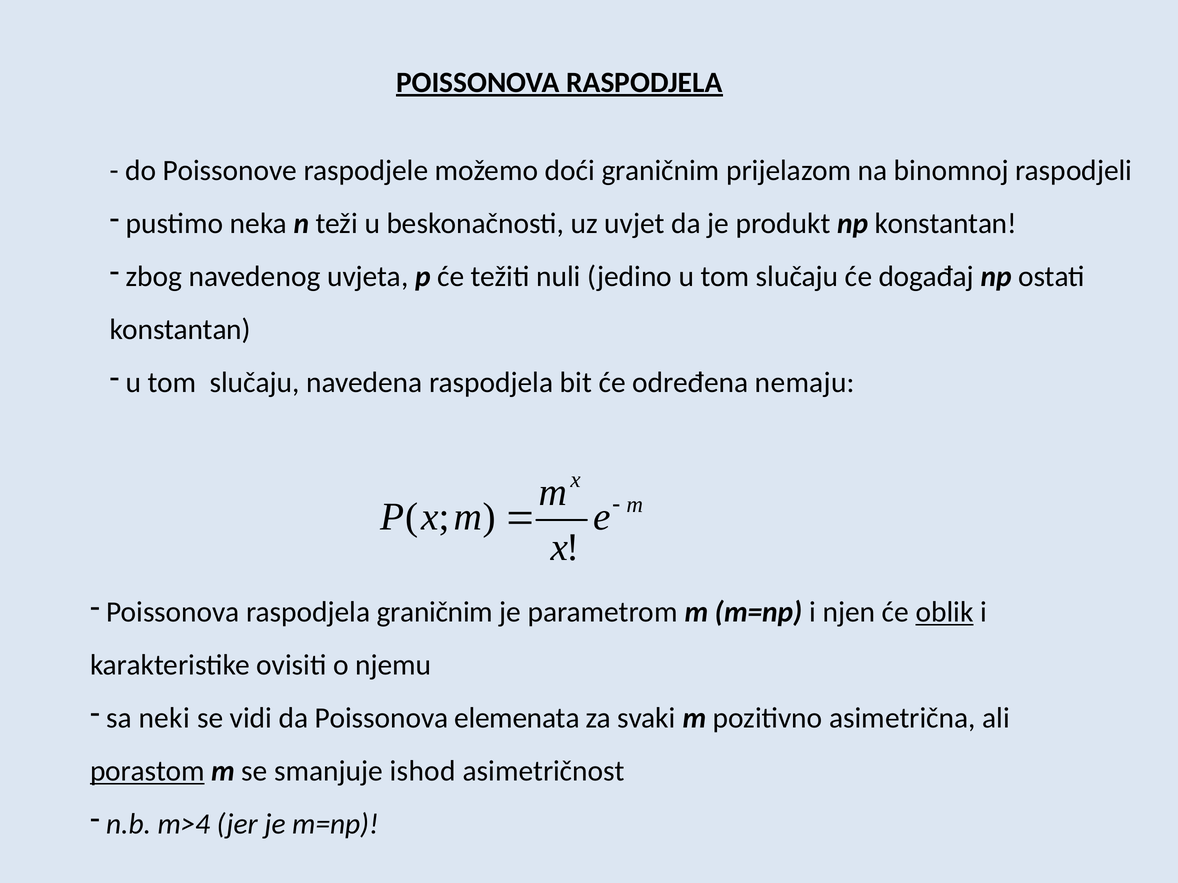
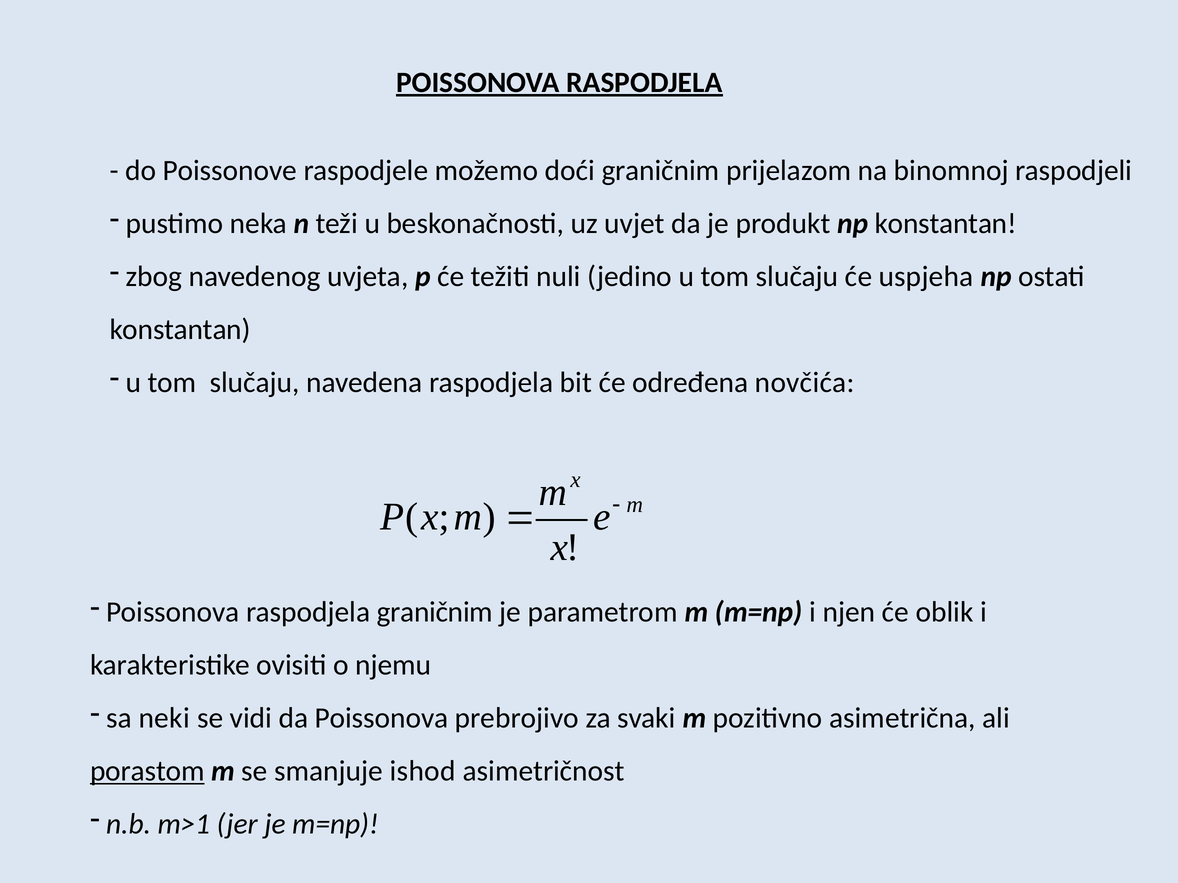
događaj: događaj -> uspjeha
nemaju: nemaju -> novčića
oblik underline: present -> none
elemenata: elemenata -> prebrojivo
m>4: m>4 -> m>1
